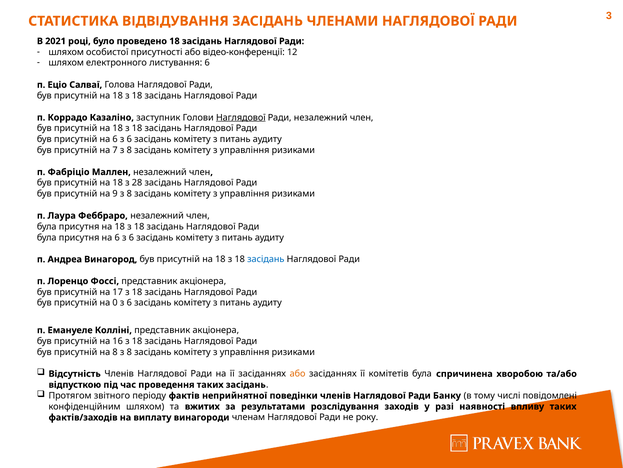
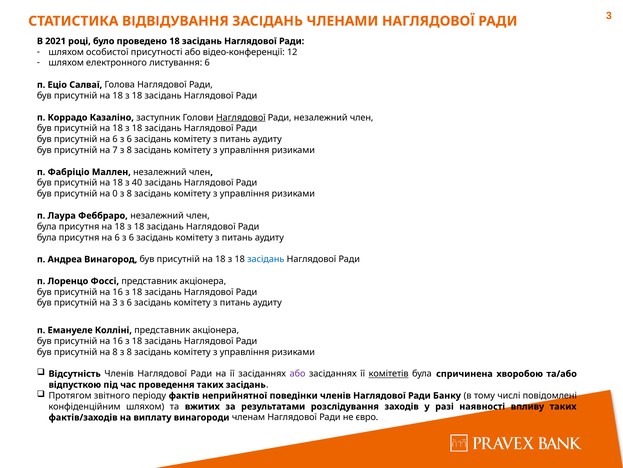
28: 28 -> 40
9: 9 -> 0
17 at (118, 292): 17 -> 16
на 0: 0 -> 3
або at (298, 373) colour: orange -> purple
комітетів underline: none -> present
року: року -> євро
